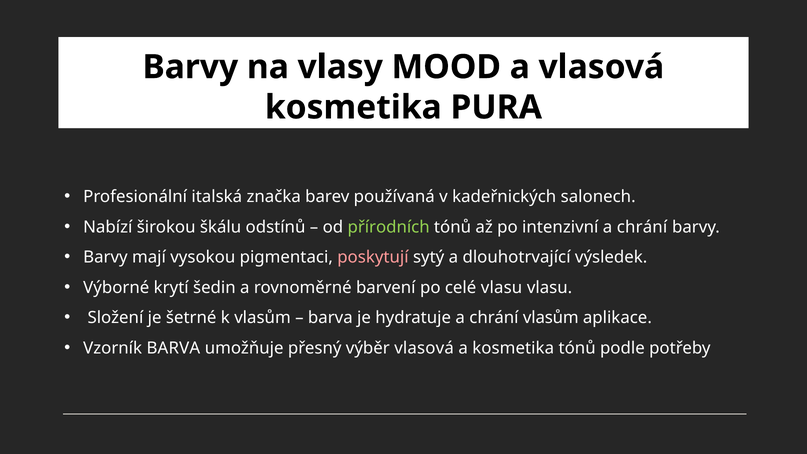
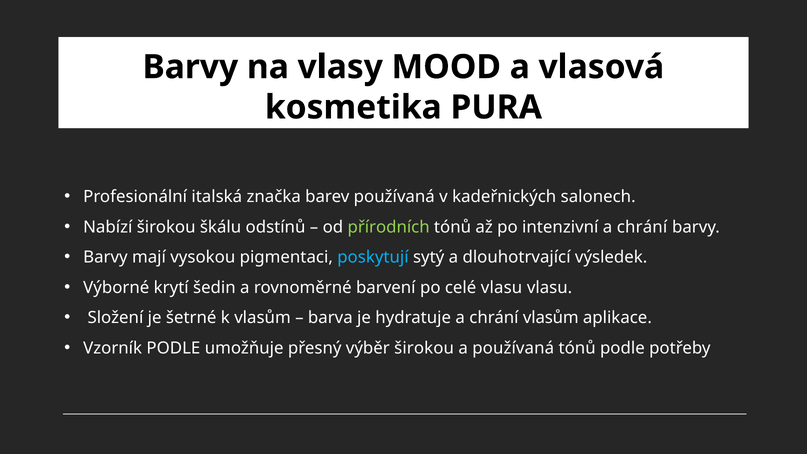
poskytují colour: pink -> light blue
Vzorník BARVA: BARVA -> PODLE
výběr vlasová: vlasová -> širokou
a kosmetika: kosmetika -> používaná
